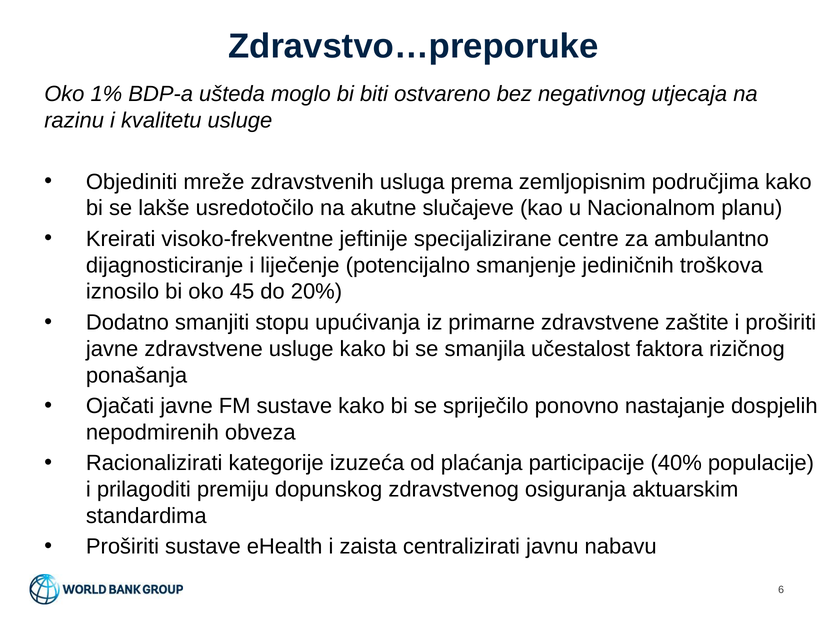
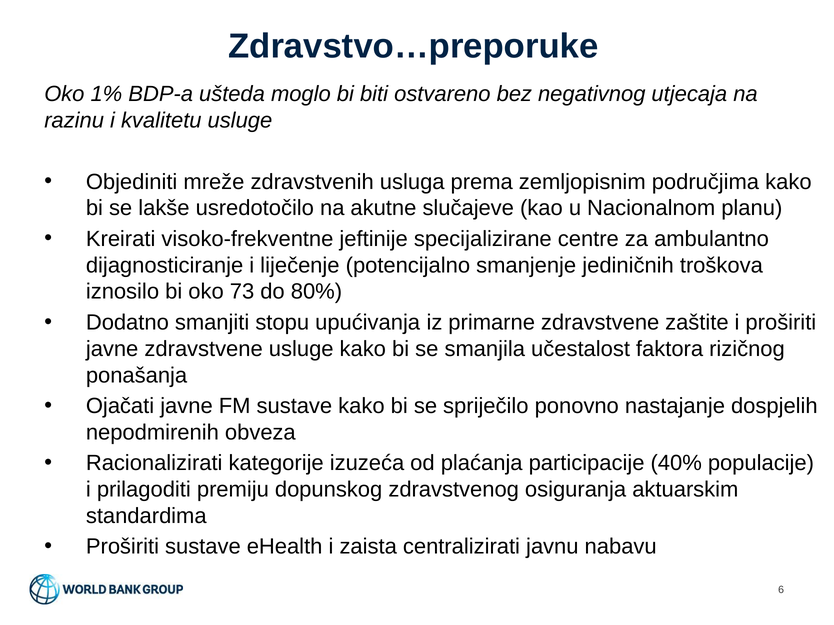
45: 45 -> 73
20%: 20% -> 80%
